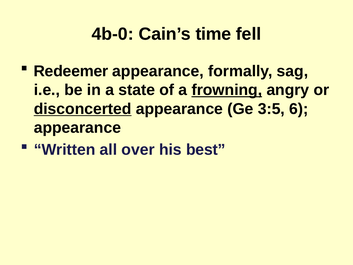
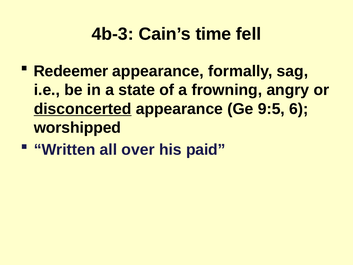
4b-0: 4b-0 -> 4b-3
frowning underline: present -> none
3:5: 3:5 -> 9:5
appearance at (77, 128): appearance -> worshipped
best: best -> paid
